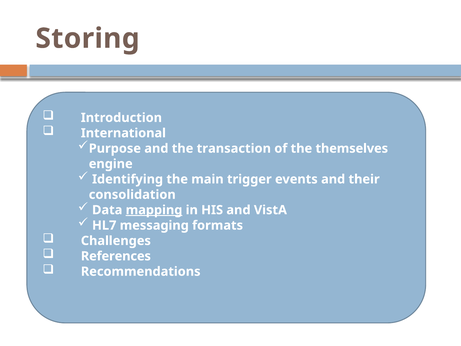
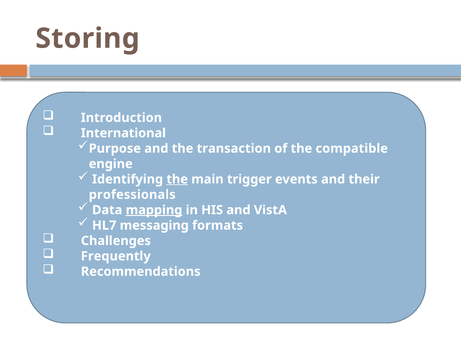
themselves: themselves -> compatible
the at (177, 179) underline: none -> present
consolidation: consolidation -> professionals
References: References -> Frequently
